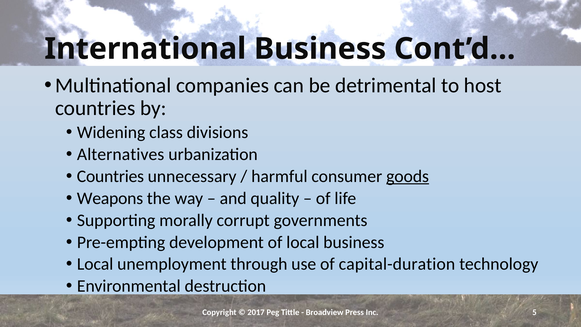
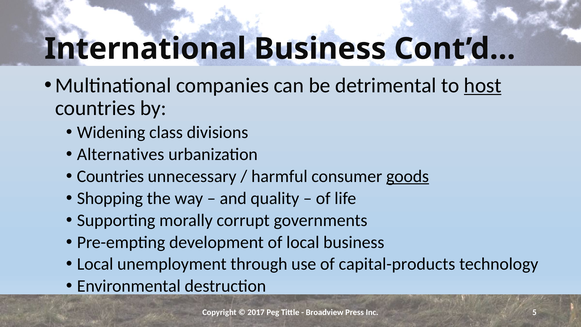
host underline: none -> present
Weapons: Weapons -> Shopping
capital-duration: capital-duration -> capital-products
